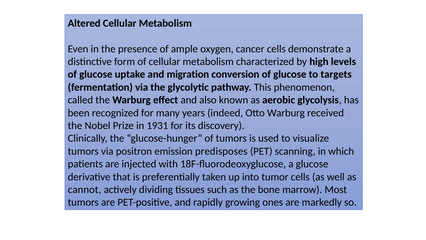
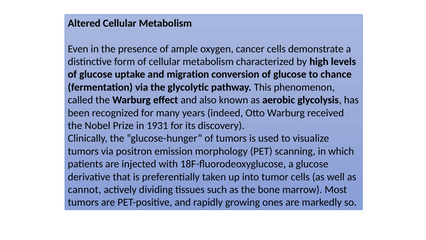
targets: targets -> chance
predisposes: predisposes -> morphology
